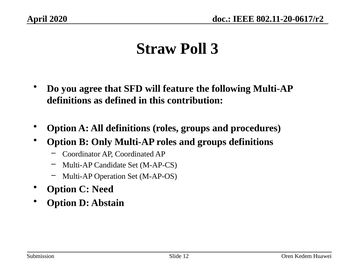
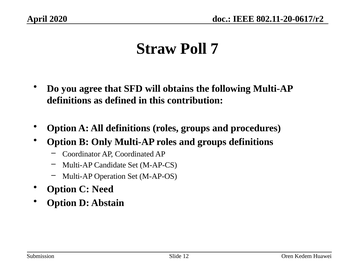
3: 3 -> 7
feature: feature -> obtains
